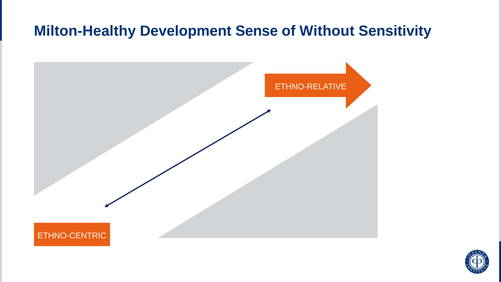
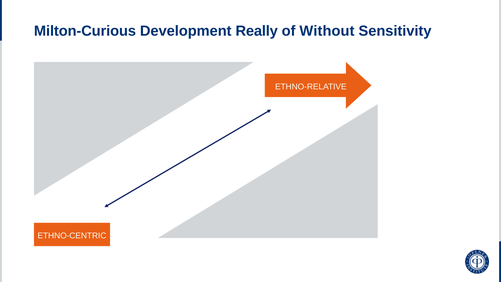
Milton-Healthy: Milton-Healthy -> Milton-Curious
Sense: Sense -> Really
